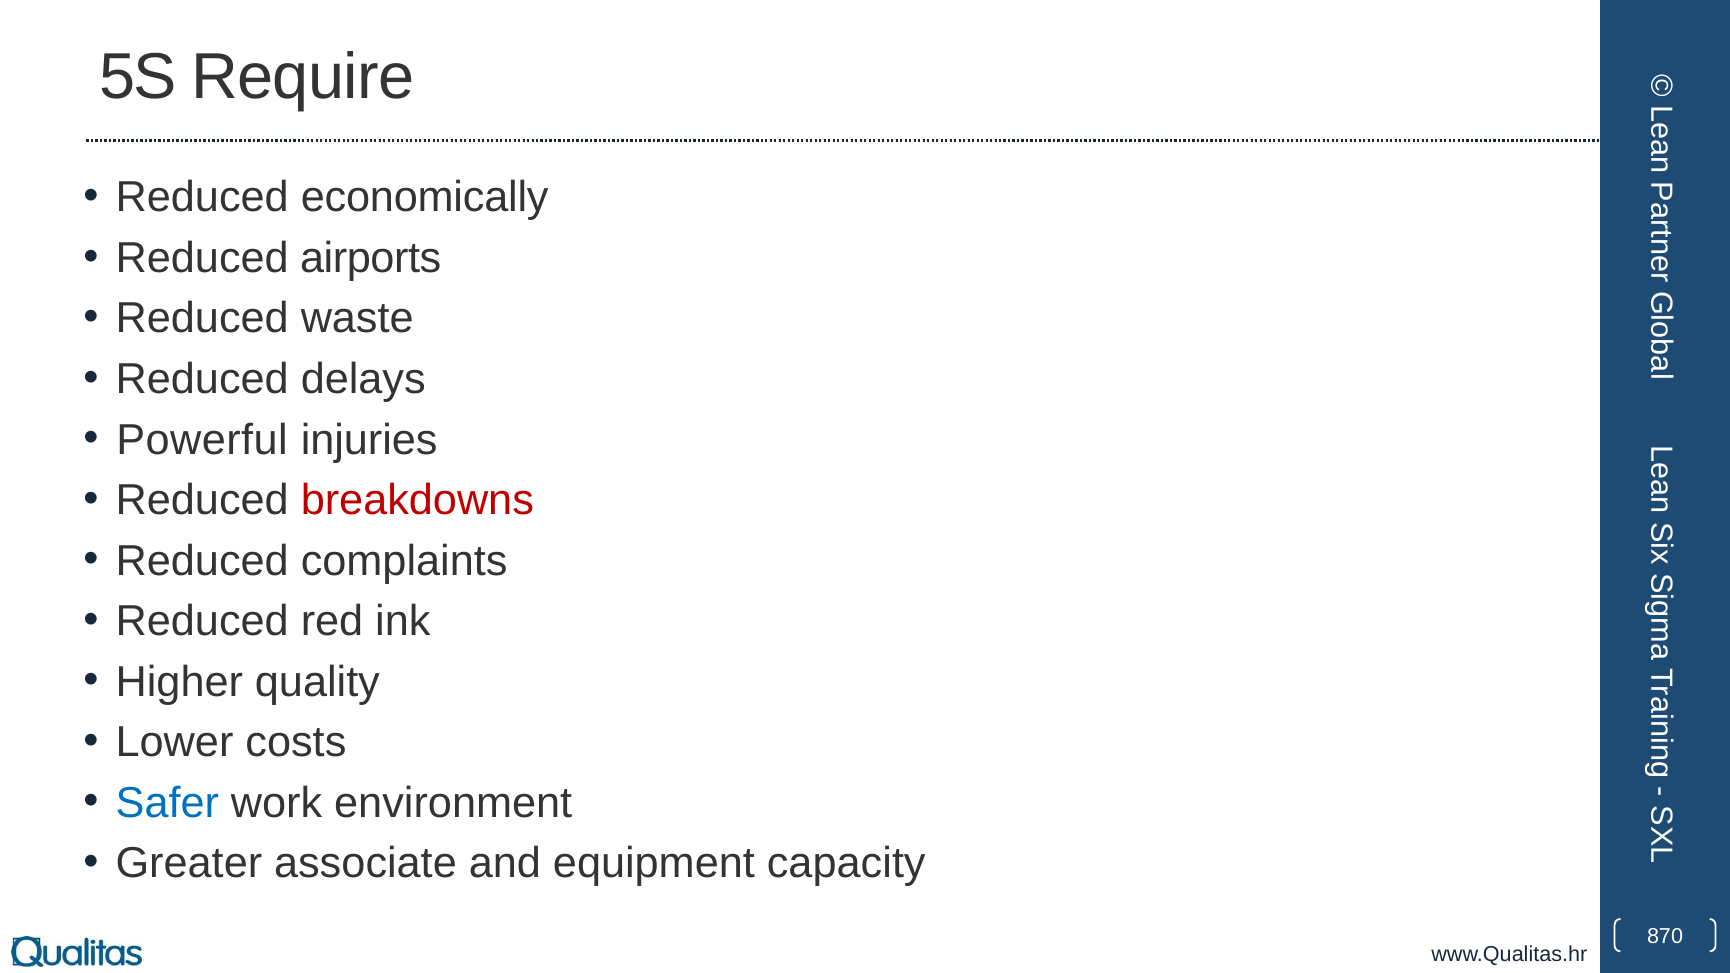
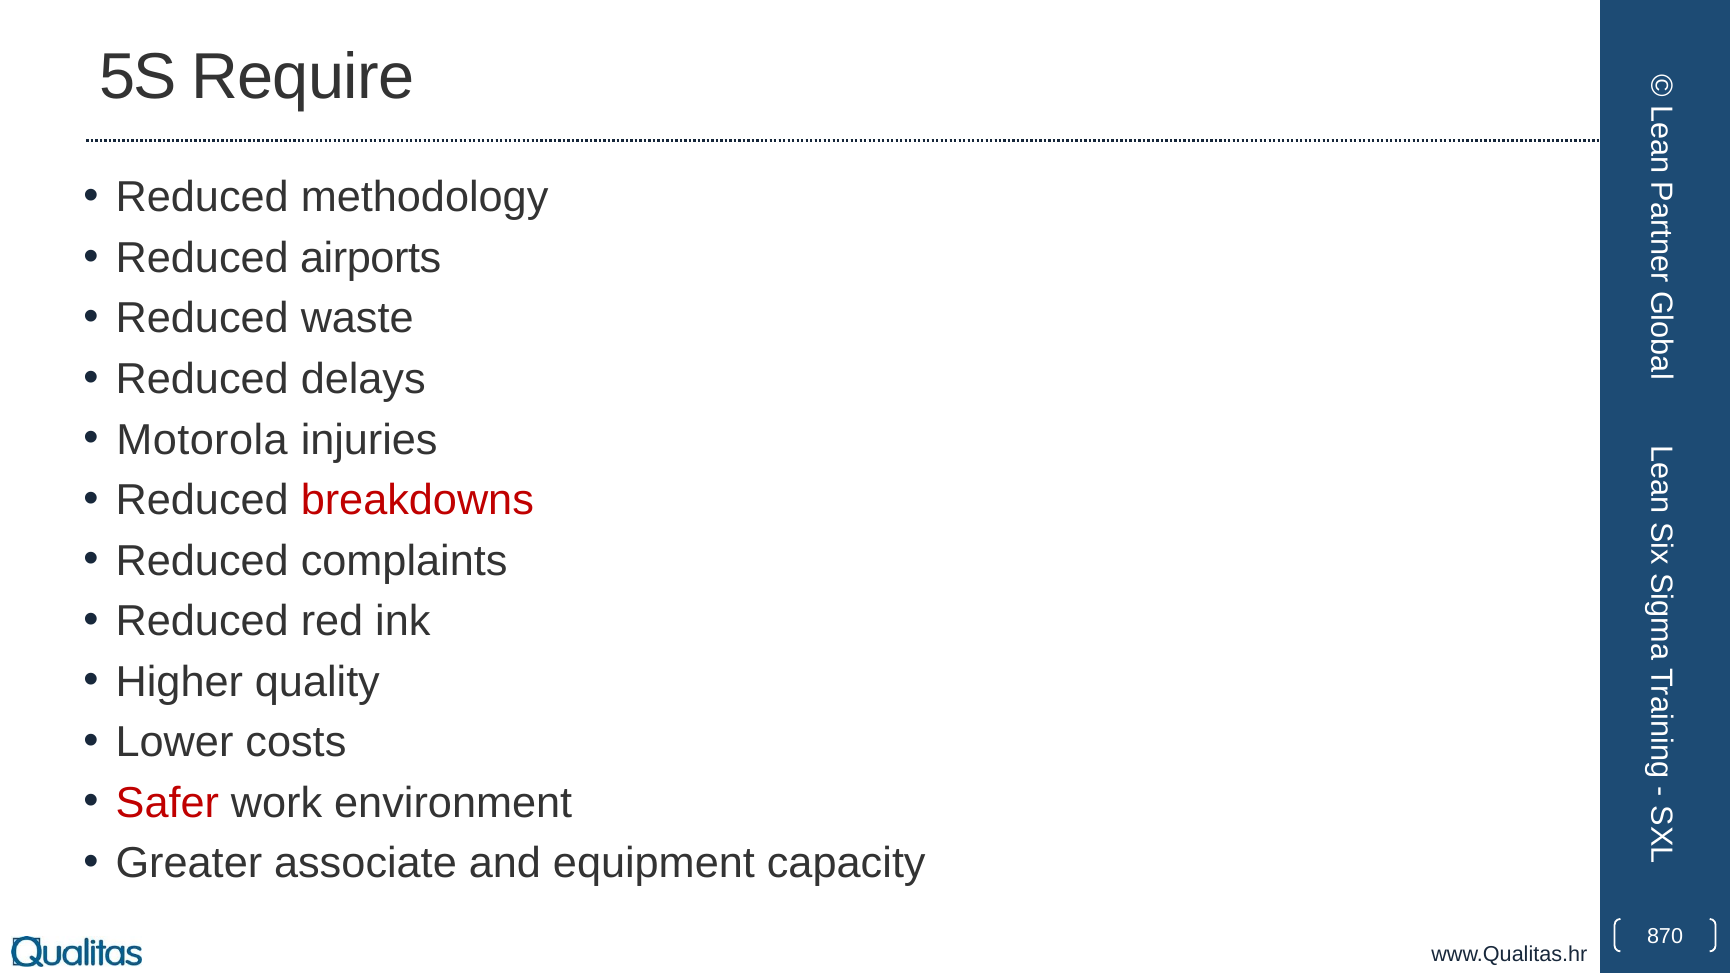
economically: economically -> methodology
Powerful: Powerful -> Motorola
Safer colour: blue -> red
